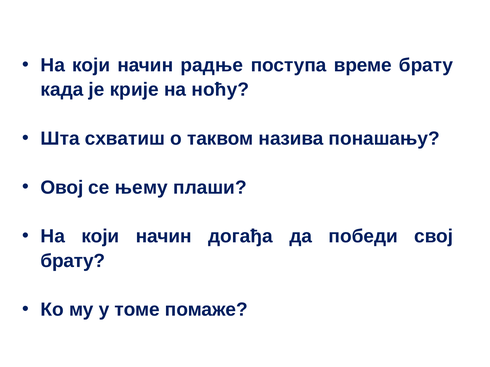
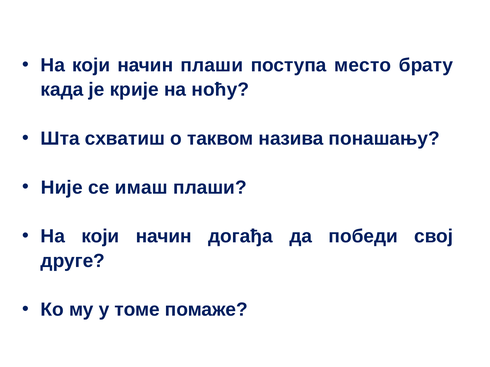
начин радње: радње -> плаши
време: време -> место
Овој: Овој -> Није
њему: њему -> имаш
брату at (73, 261): брату -> друге
